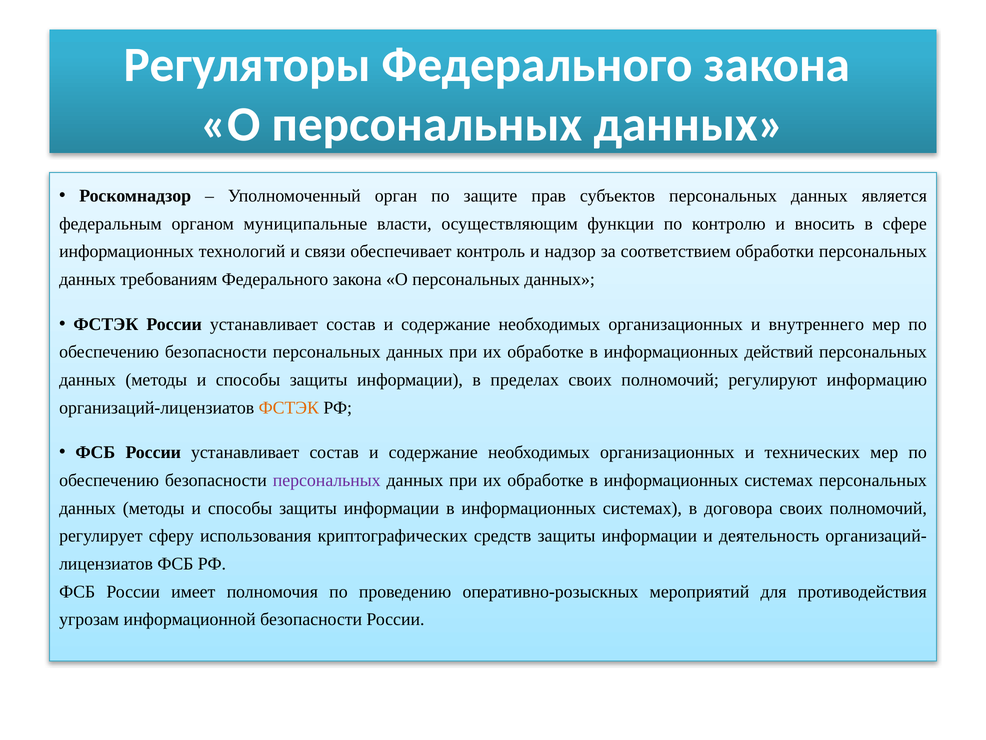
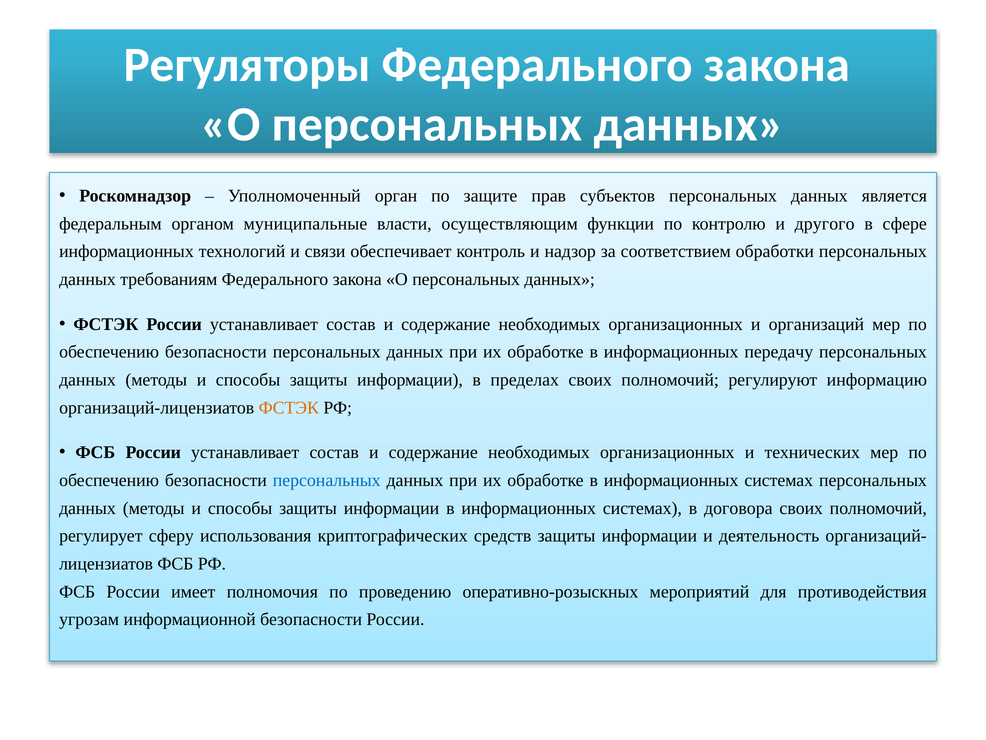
вносить: вносить -> другого
внутреннего: внутреннего -> организаций
действий: действий -> передачу
персональных at (327, 480) colour: purple -> blue
